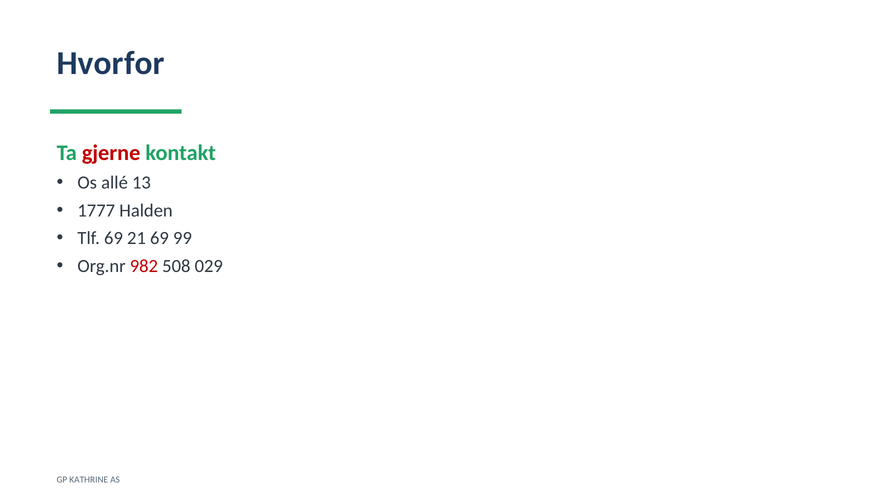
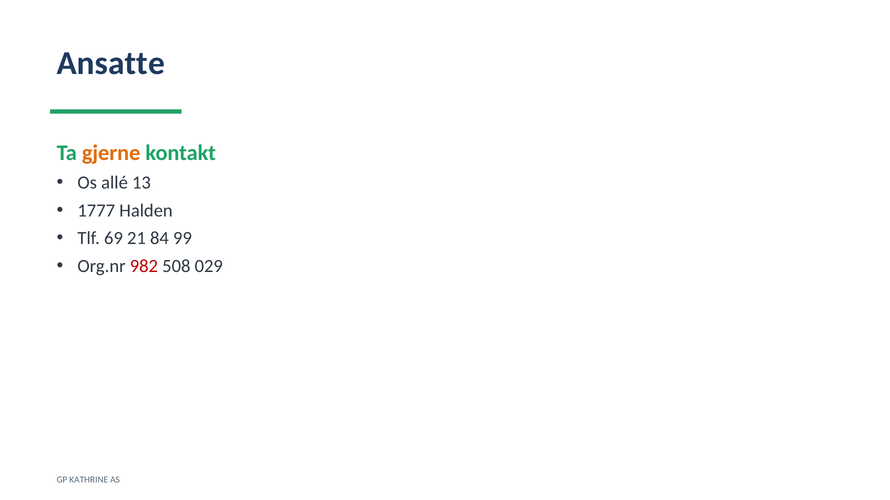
Hvorfor: Hvorfor -> Ansatte
gjerne colour: red -> orange
21 69: 69 -> 84
